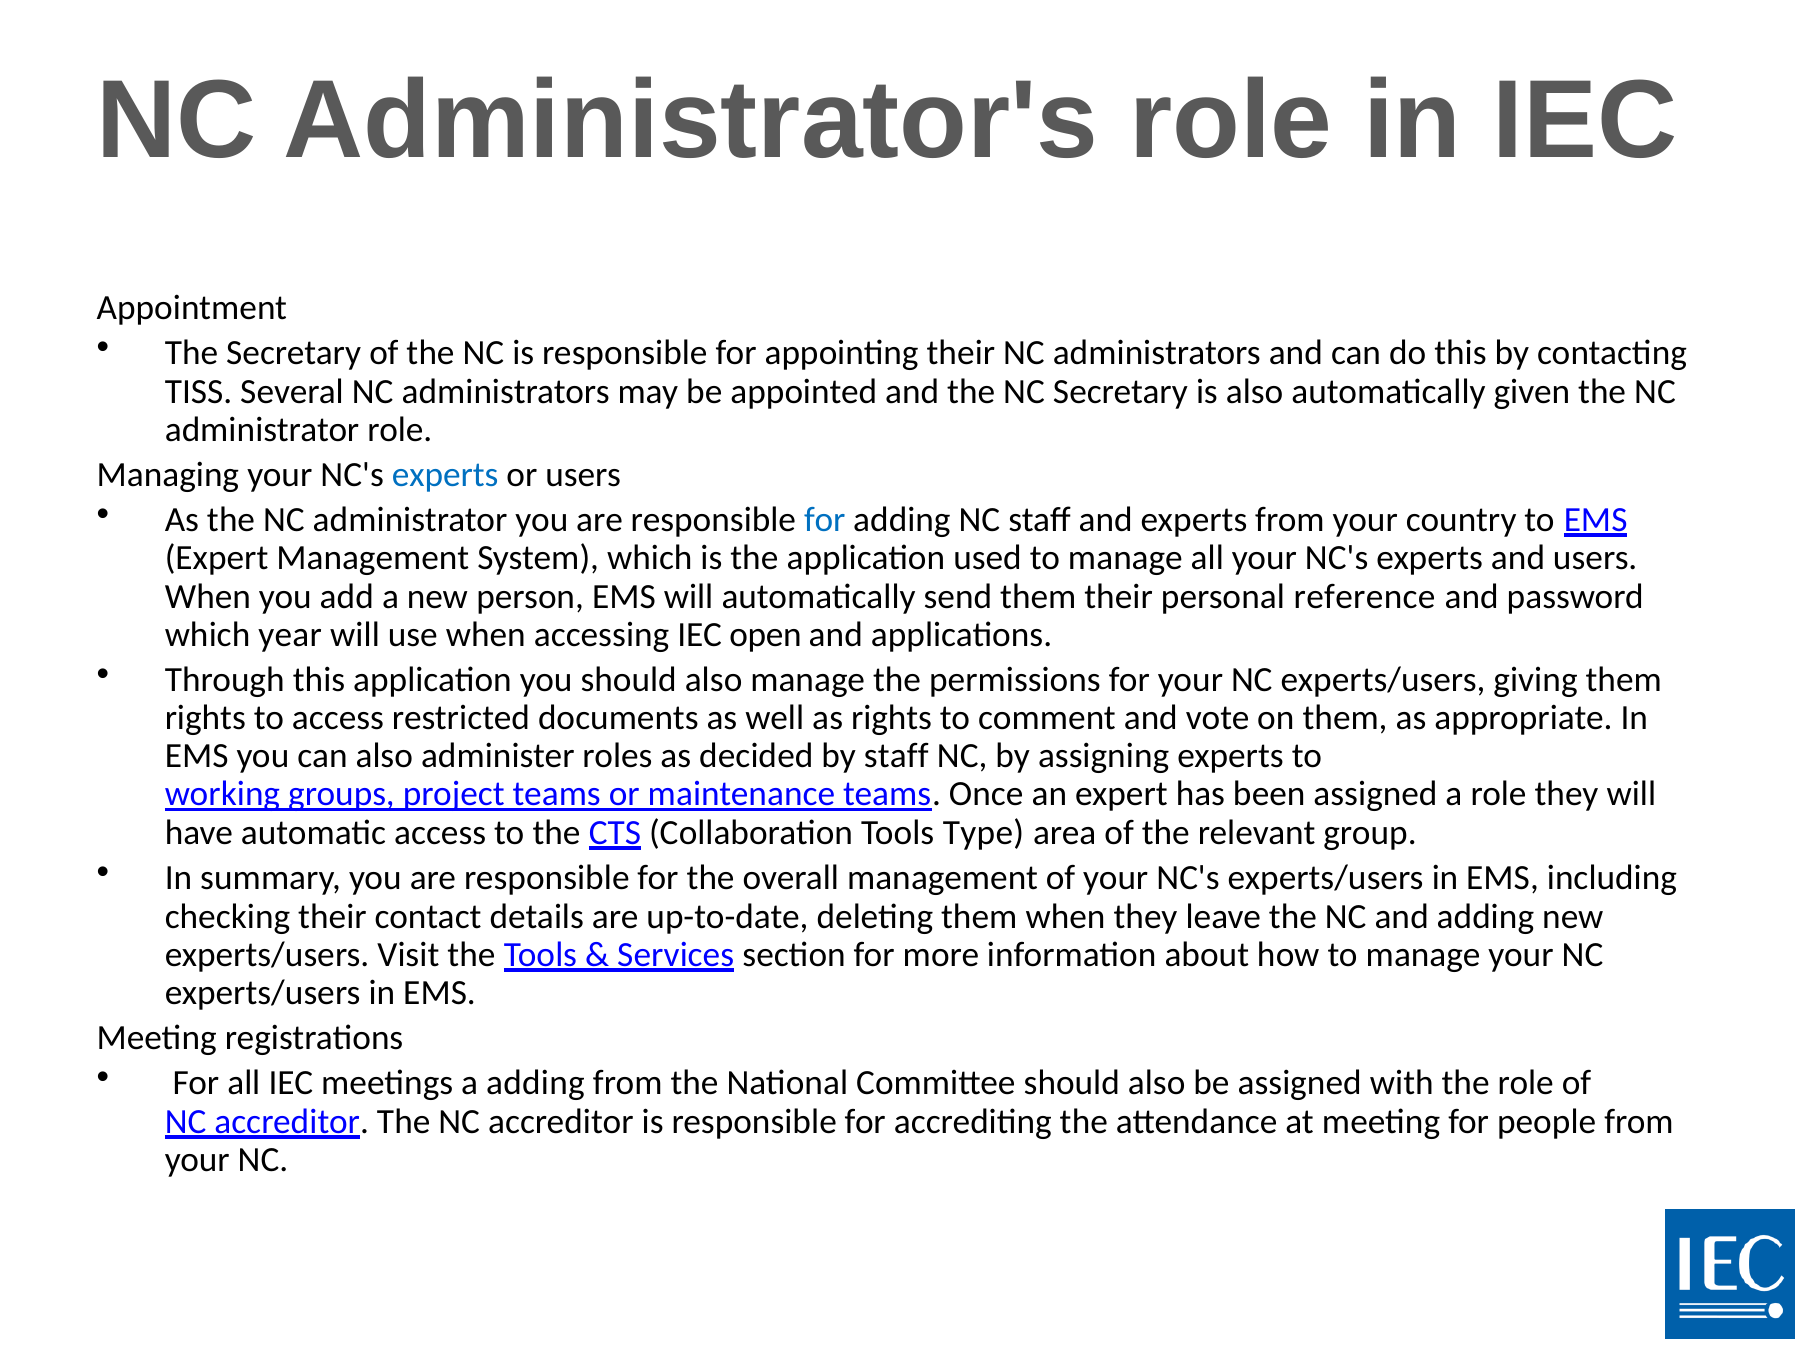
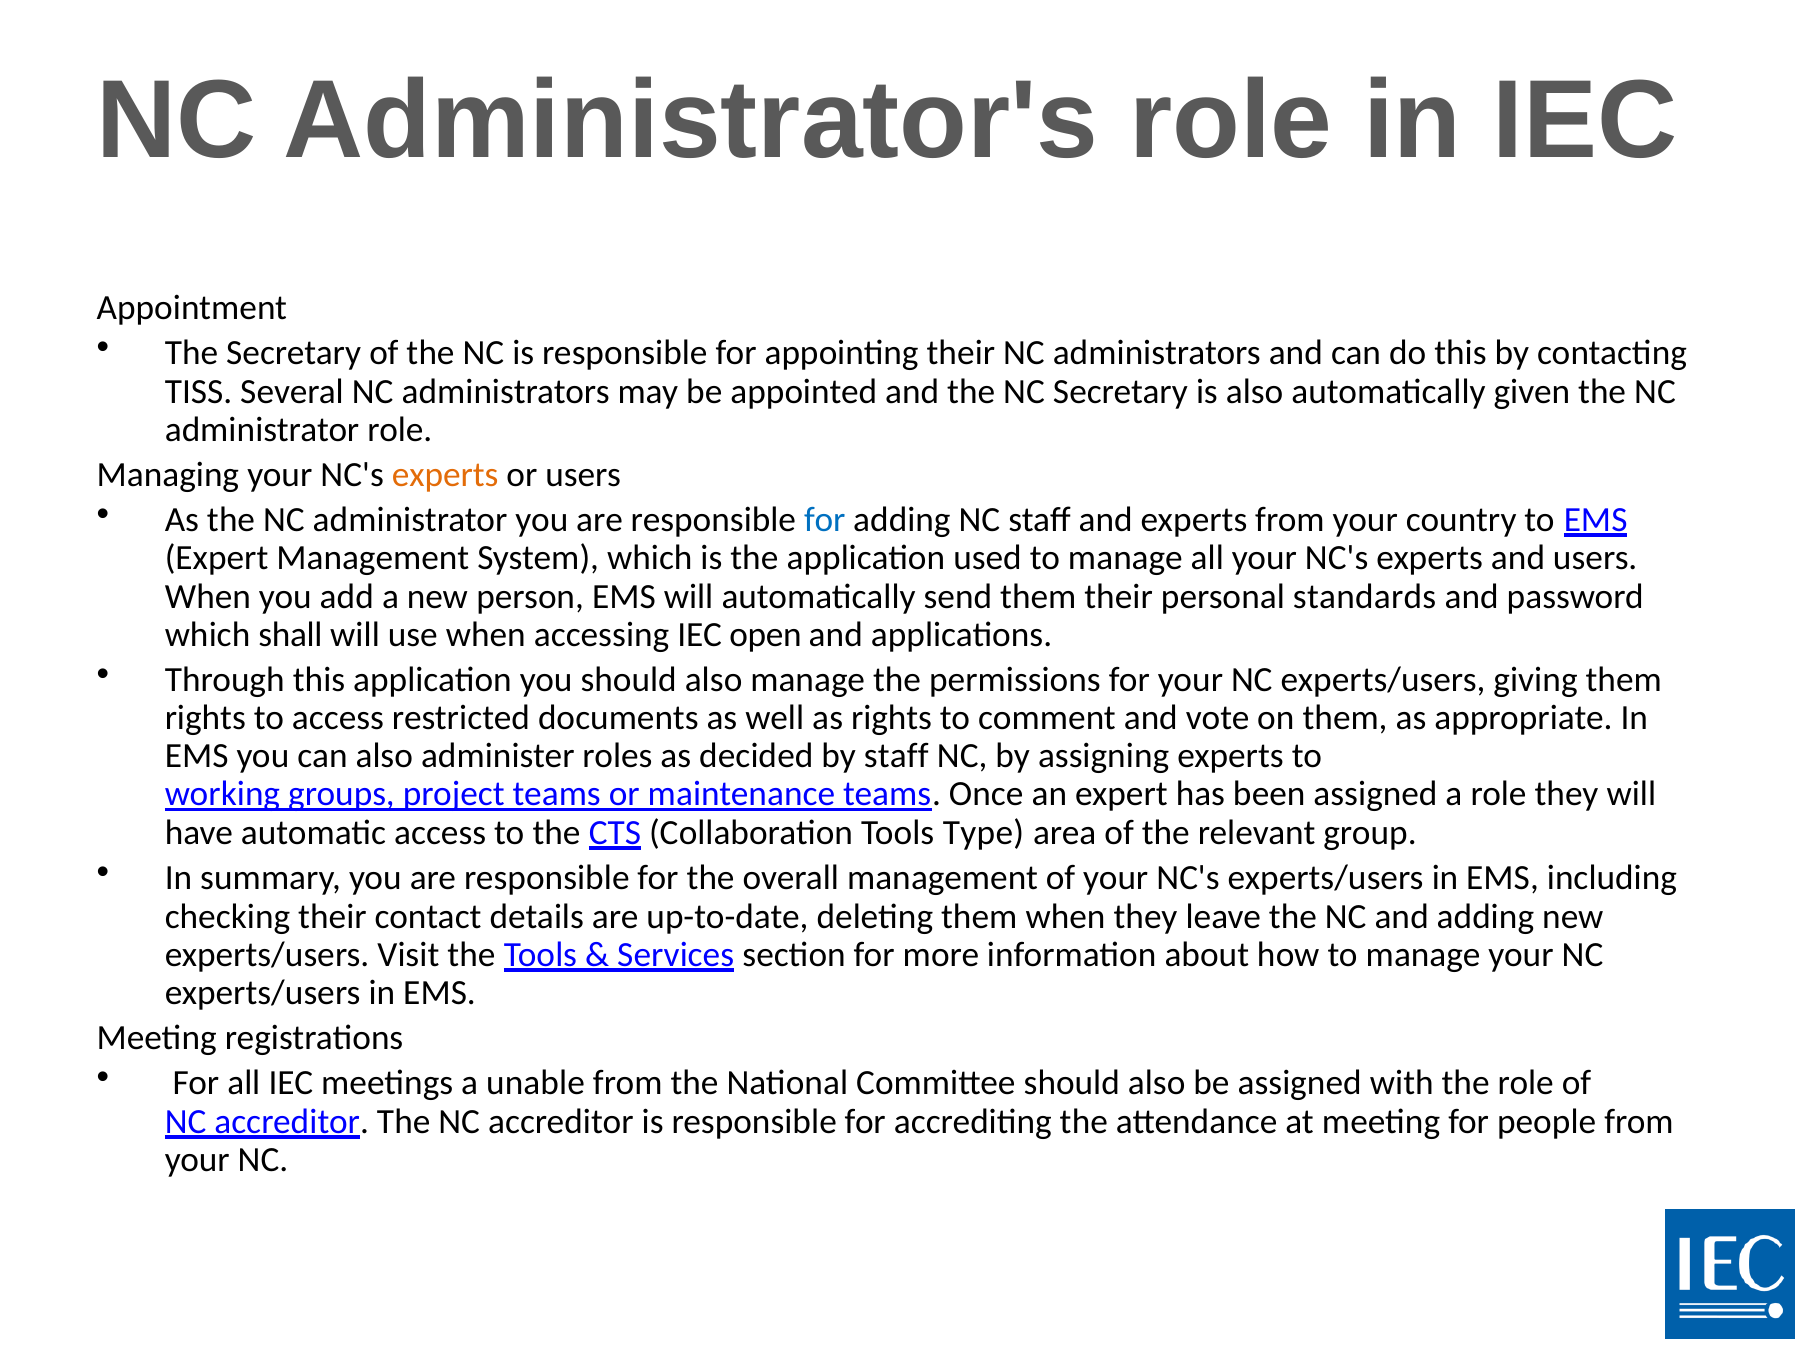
experts at (445, 475) colour: blue -> orange
reference: reference -> standards
year: year -> shall
a adding: adding -> unable
